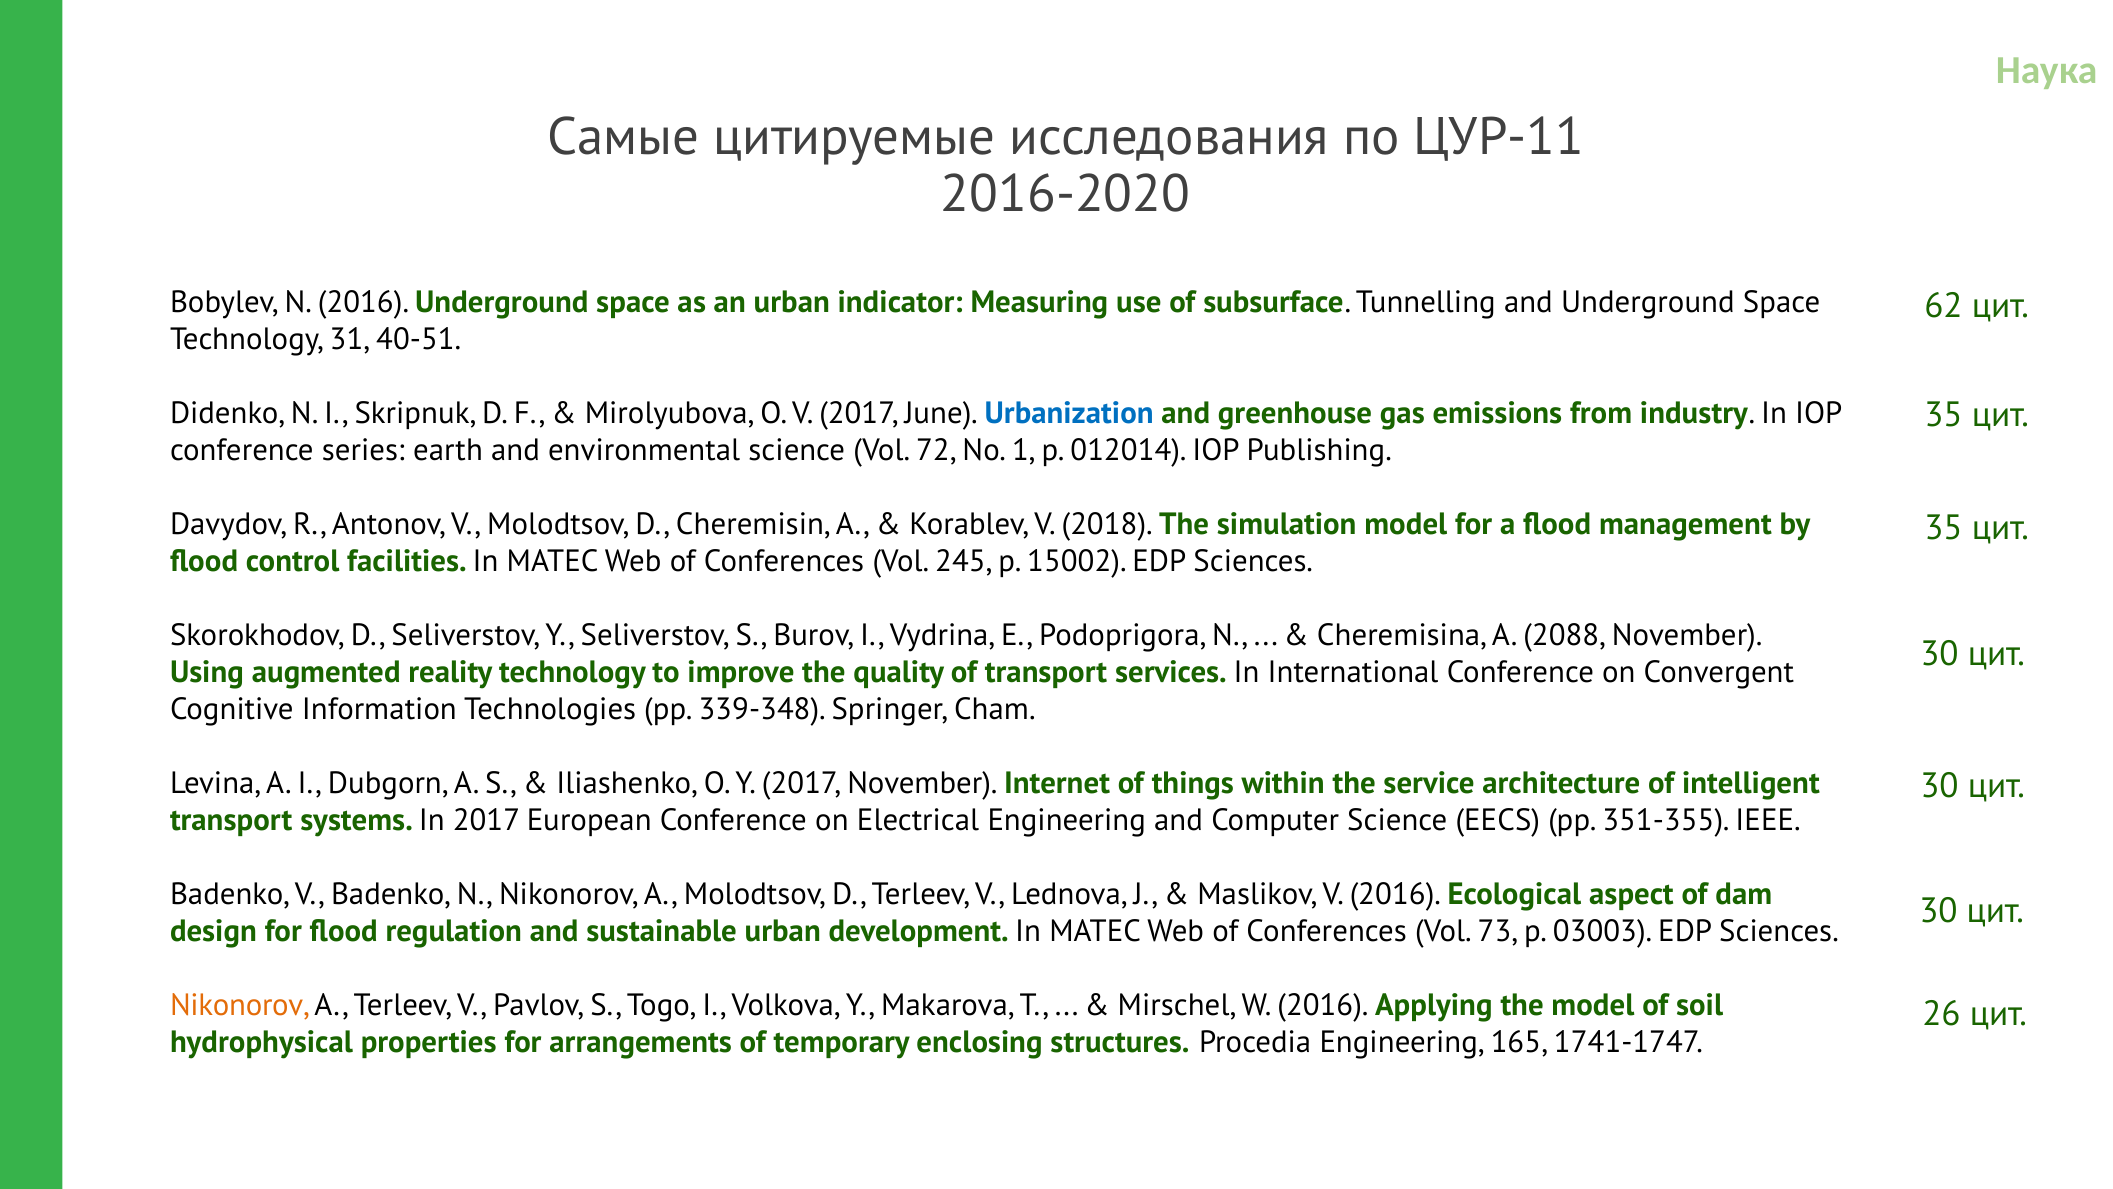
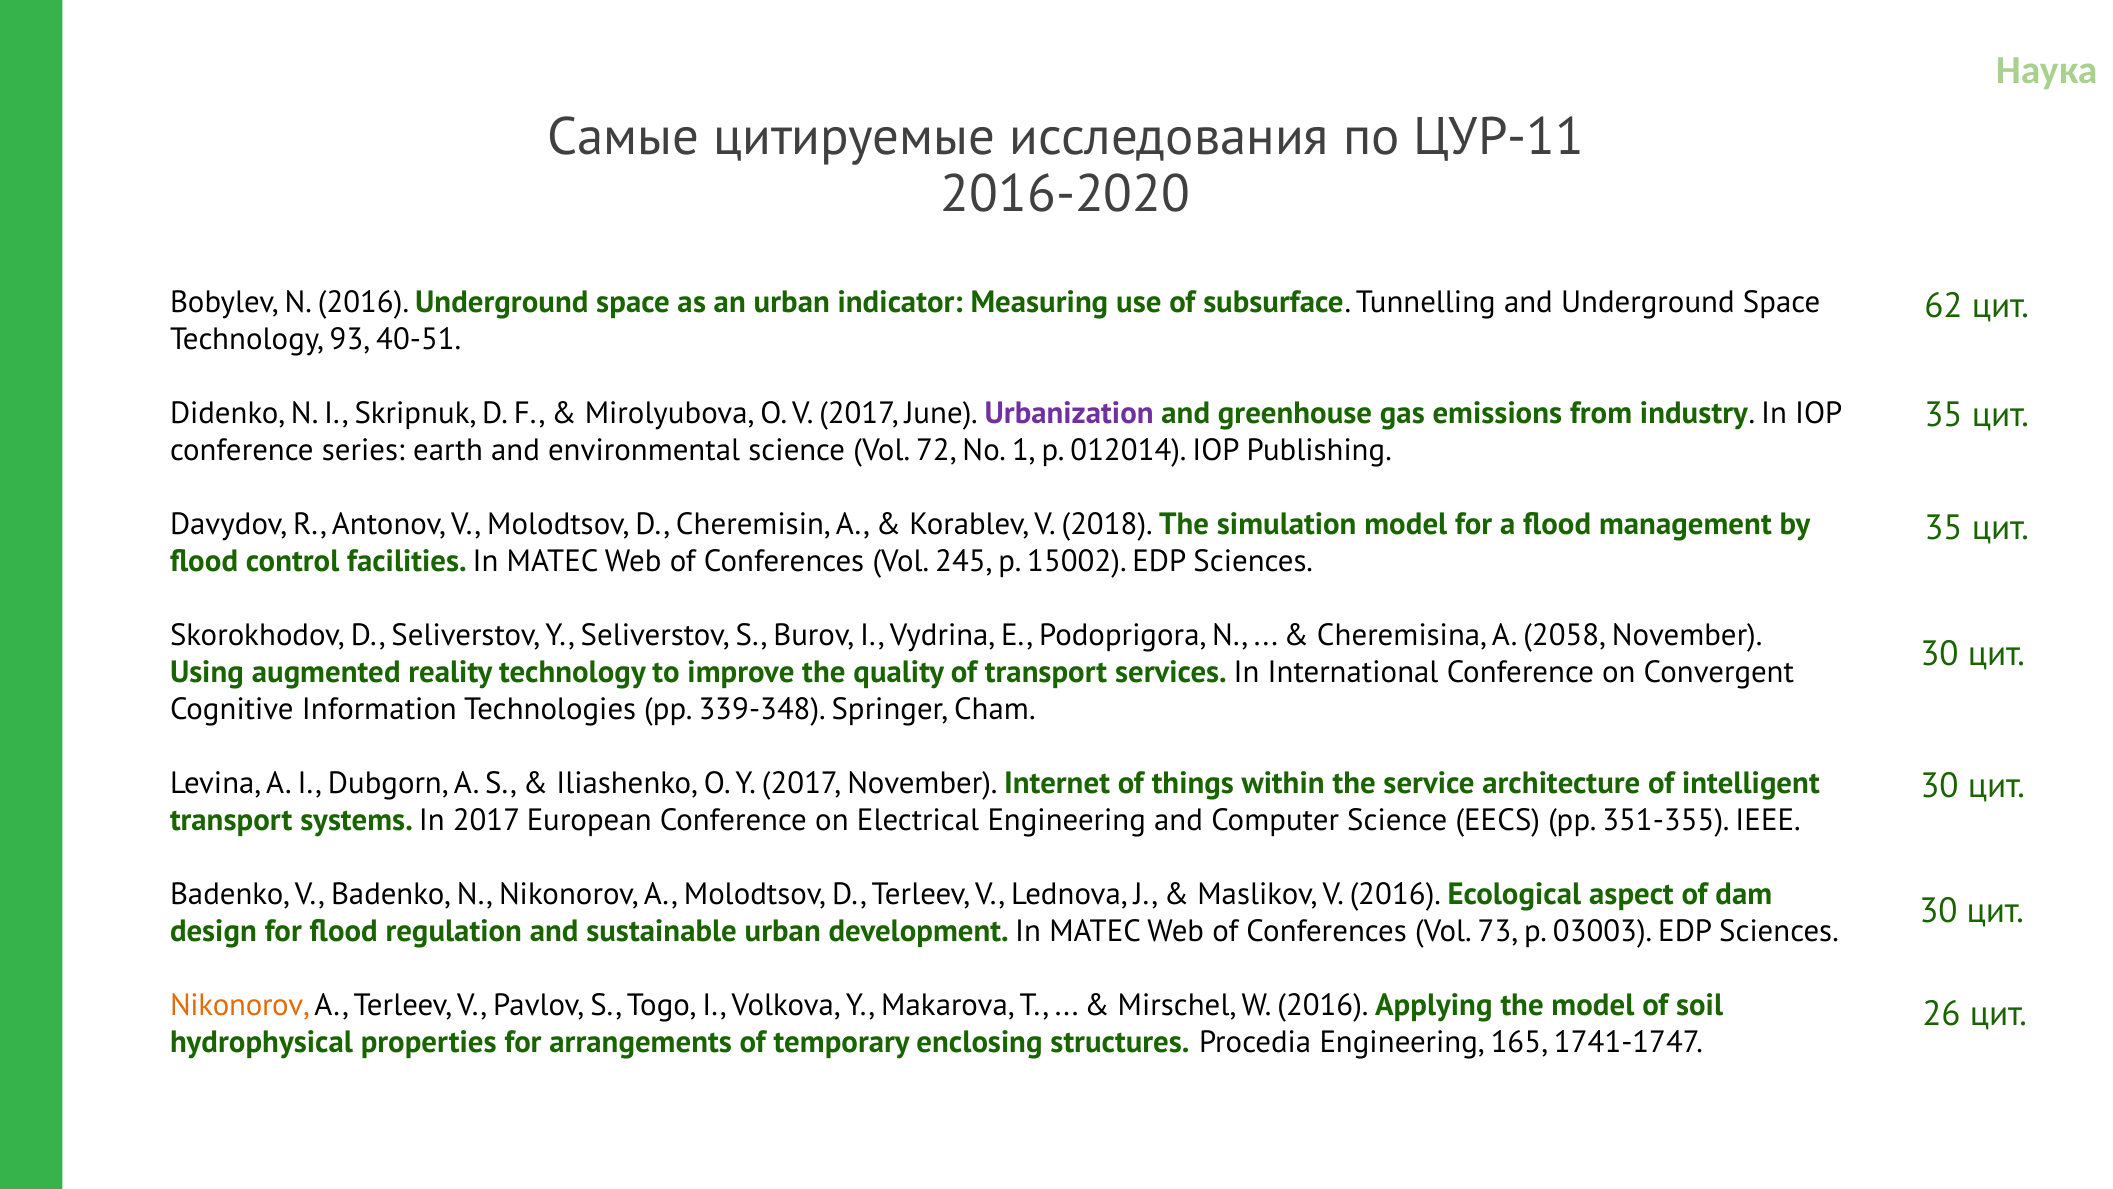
31: 31 -> 93
Urbanization colour: blue -> purple
2088: 2088 -> 2058
